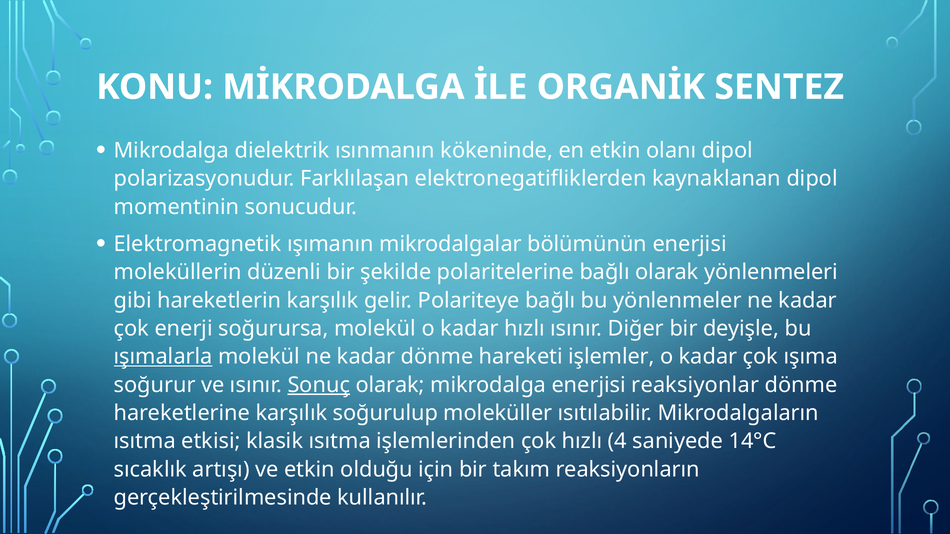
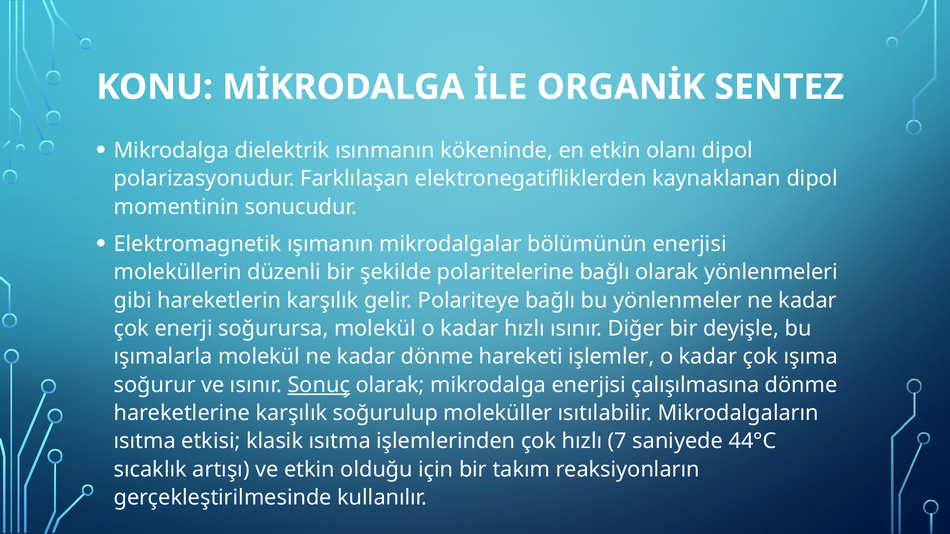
ışımalarla underline: present -> none
reaksiyonlar: reaksiyonlar -> çalışılmasına
4: 4 -> 7
14°C: 14°C -> 44°C
